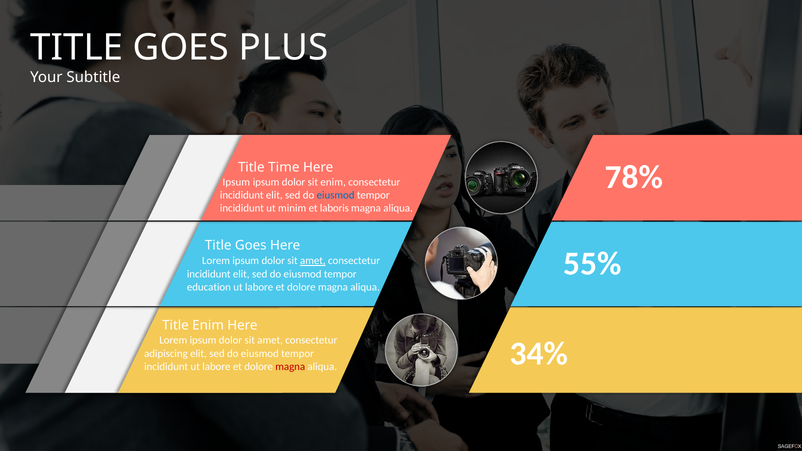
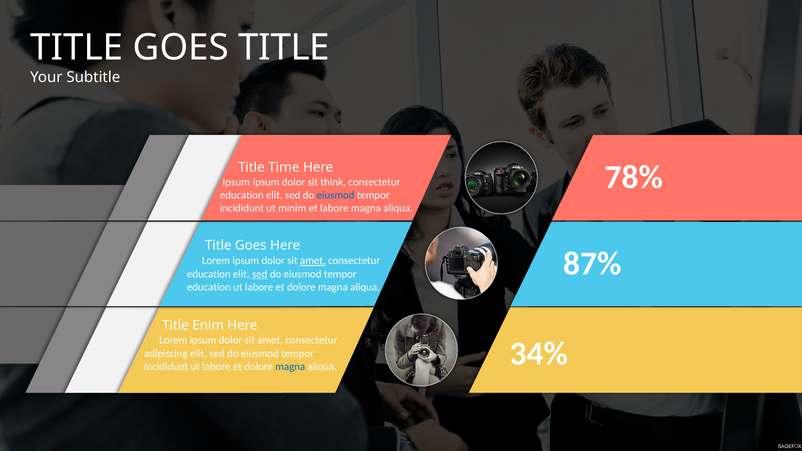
GOES PLUS: PLUS -> TITLE
sit enim: enim -> think
incididunt at (242, 195): incididunt -> education
et laboris: laboris -> labore
55%: 55% -> 87%
incididunt at (209, 274): incididunt -> education
sed at (260, 274) underline: none -> present
magna at (290, 367) colour: red -> blue
